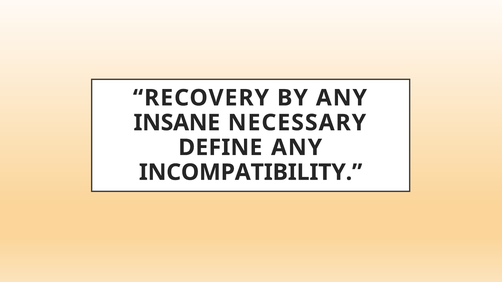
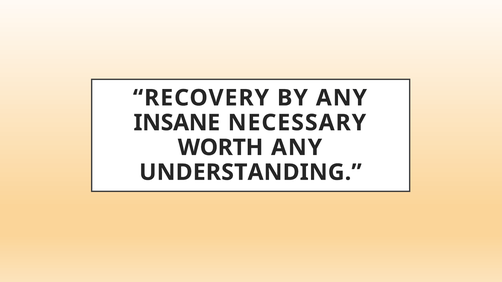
DEFINE: DEFINE -> WORTH
INCOMPATIBILITY: INCOMPATIBILITY -> UNDERSTANDING
